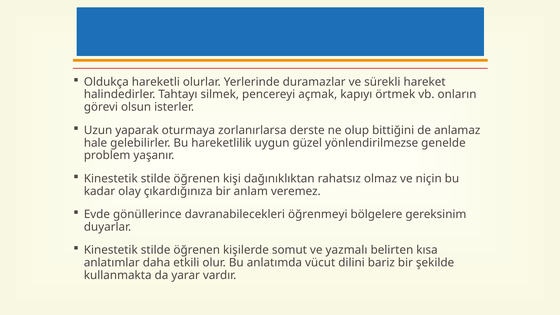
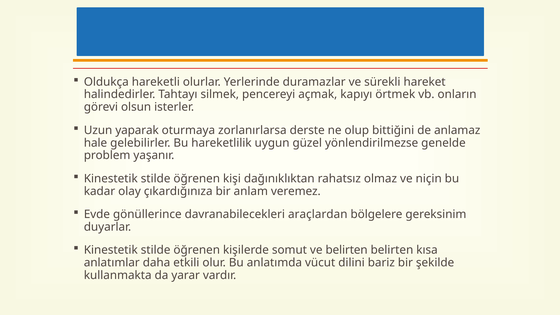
öğrenmeyi: öğrenmeyi -> araçlardan
ve yazmalı: yazmalı -> belirten
